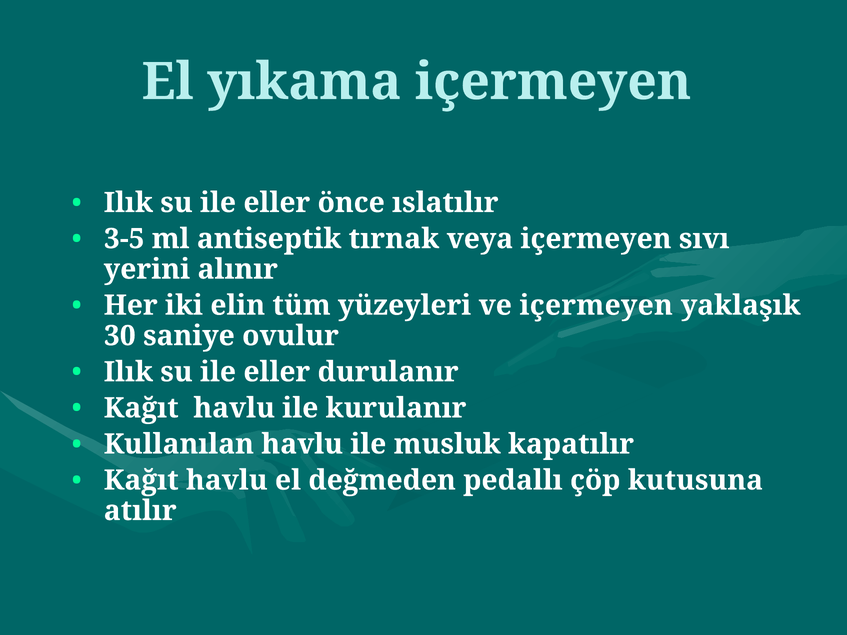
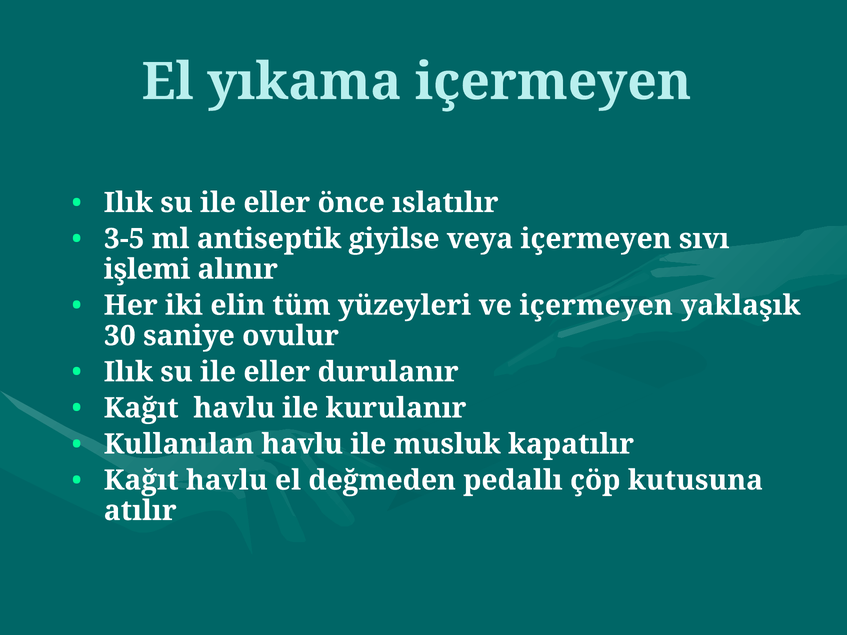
tırnak: tırnak -> giyilse
yerini: yerini -> işlemi
